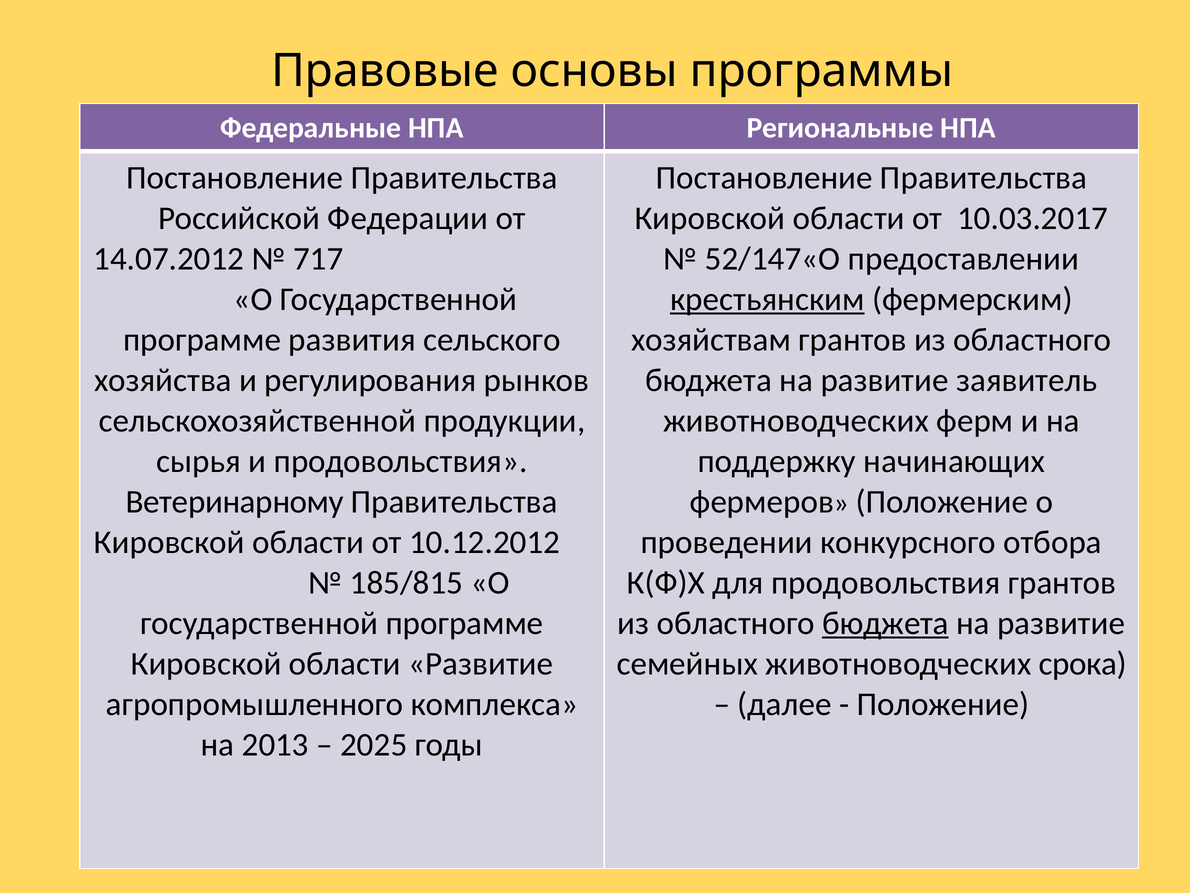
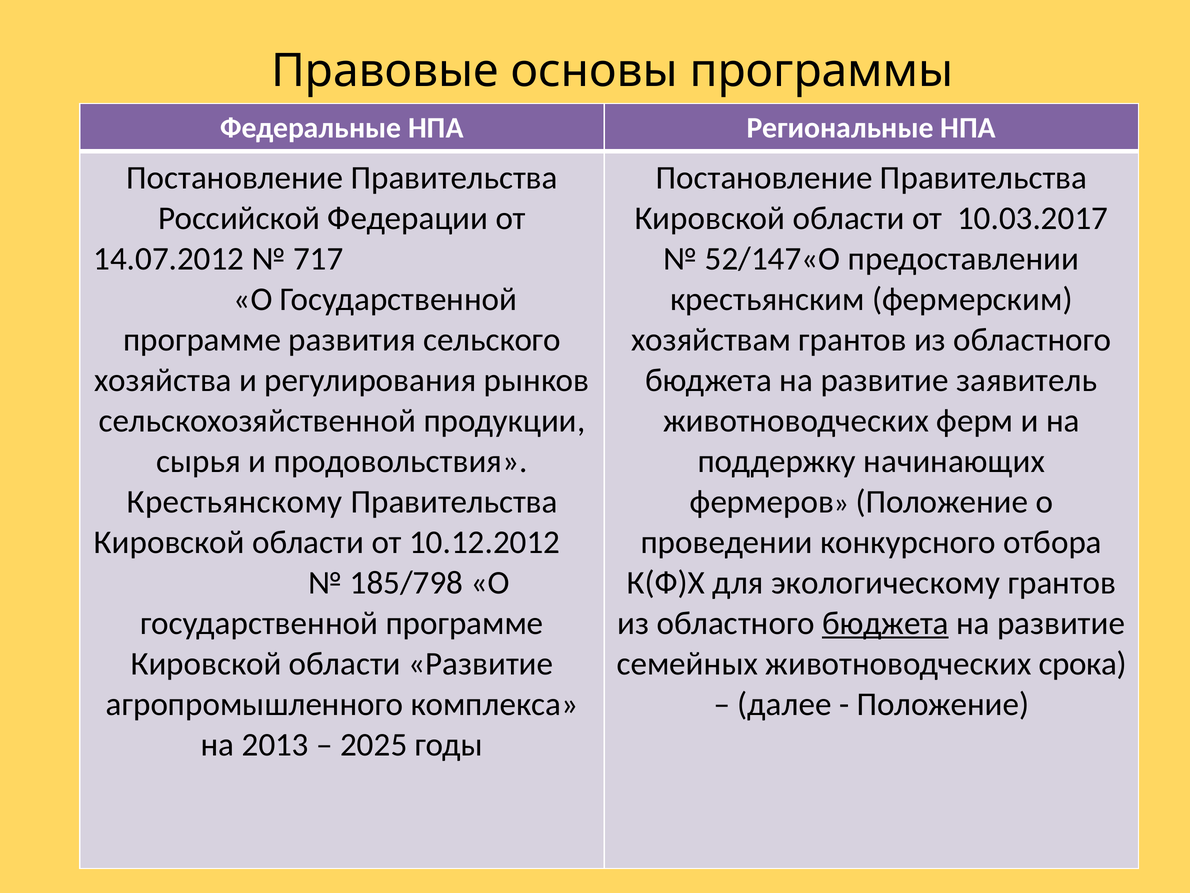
крестьянским underline: present -> none
Ветеринарному: Ветеринарному -> Крестьянскому
185/815: 185/815 -> 185/798
для продовольствия: продовольствия -> экологическому
